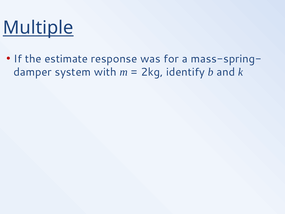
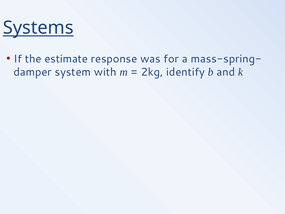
Multiple: Multiple -> Systems
